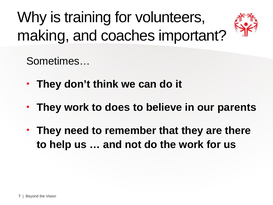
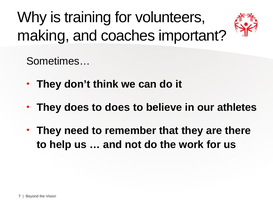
They work: work -> does
parents: parents -> athletes
